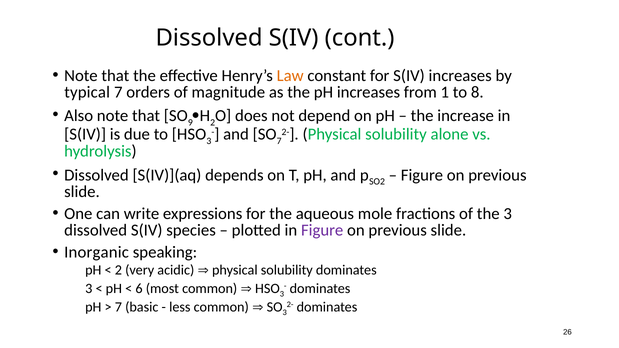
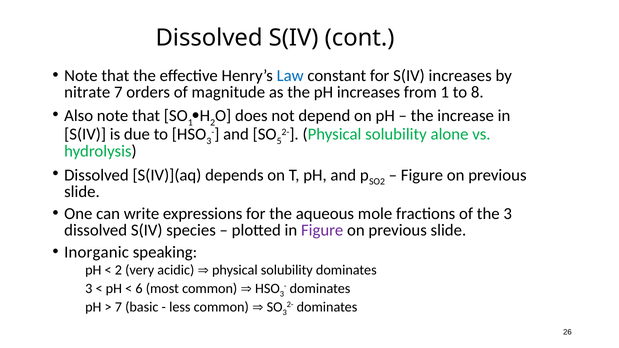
Law colour: orange -> blue
typical: typical -> nitrate
9 at (190, 123): 9 -> 1
7 at (279, 141): 7 -> 5
